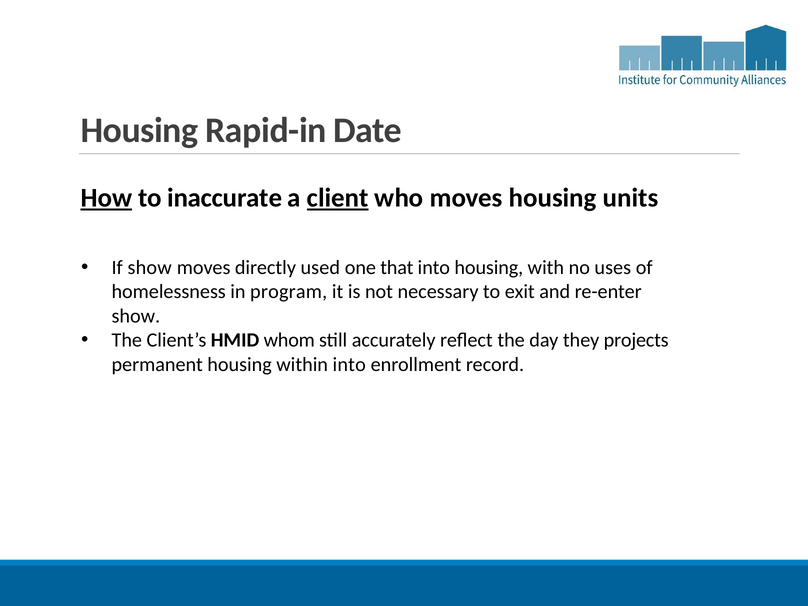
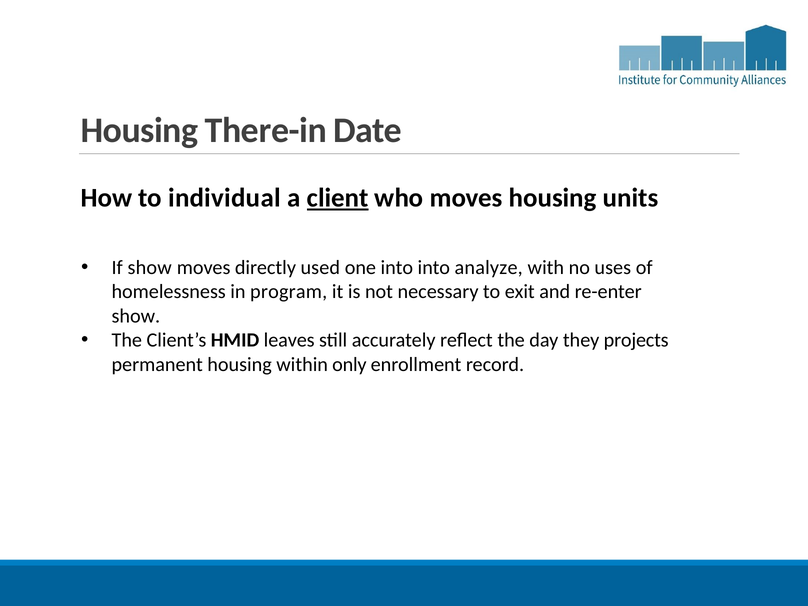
Rapid-in: Rapid-in -> There-in
How underline: present -> none
inaccurate: inaccurate -> individual
one that: that -> into
into housing: housing -> analyze
whom: whom -> leaves
within into: into -> only
